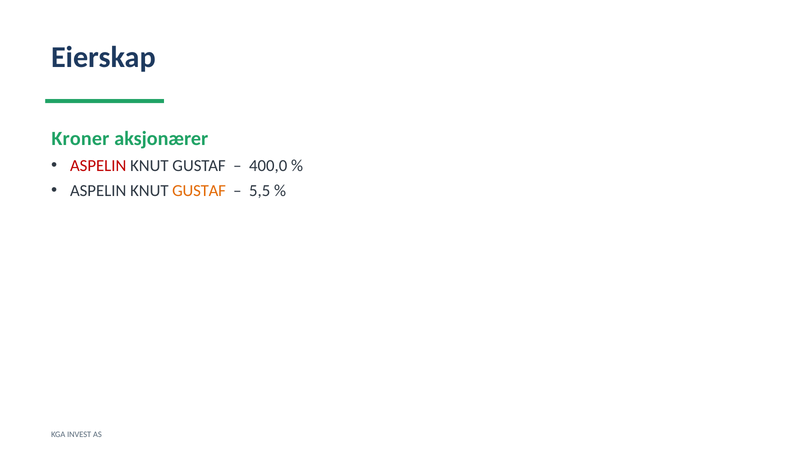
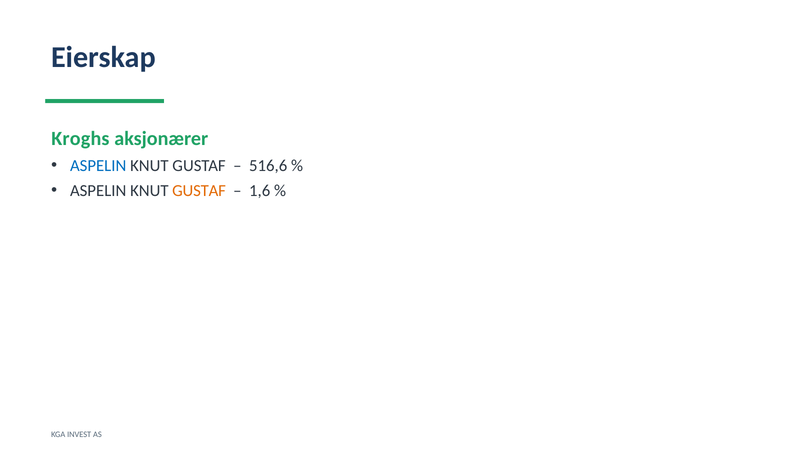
Kroner: Kroner -> Kroghs
ASPELIN at (98, 165) colour: red -> blue
400,0: 400,0 -> 516,6
5,5: 5,5 -> 1,6
